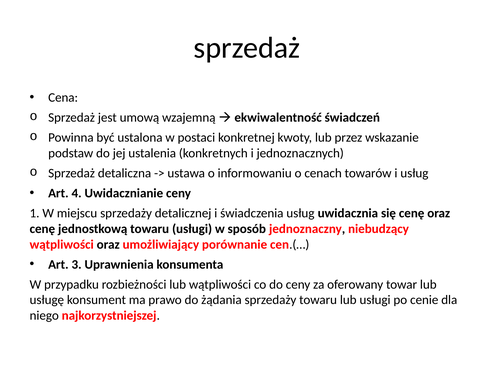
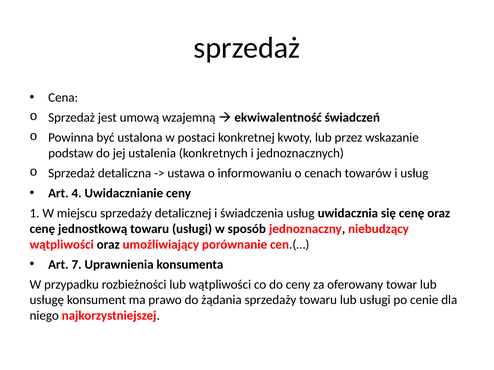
3: 3 -> 7
